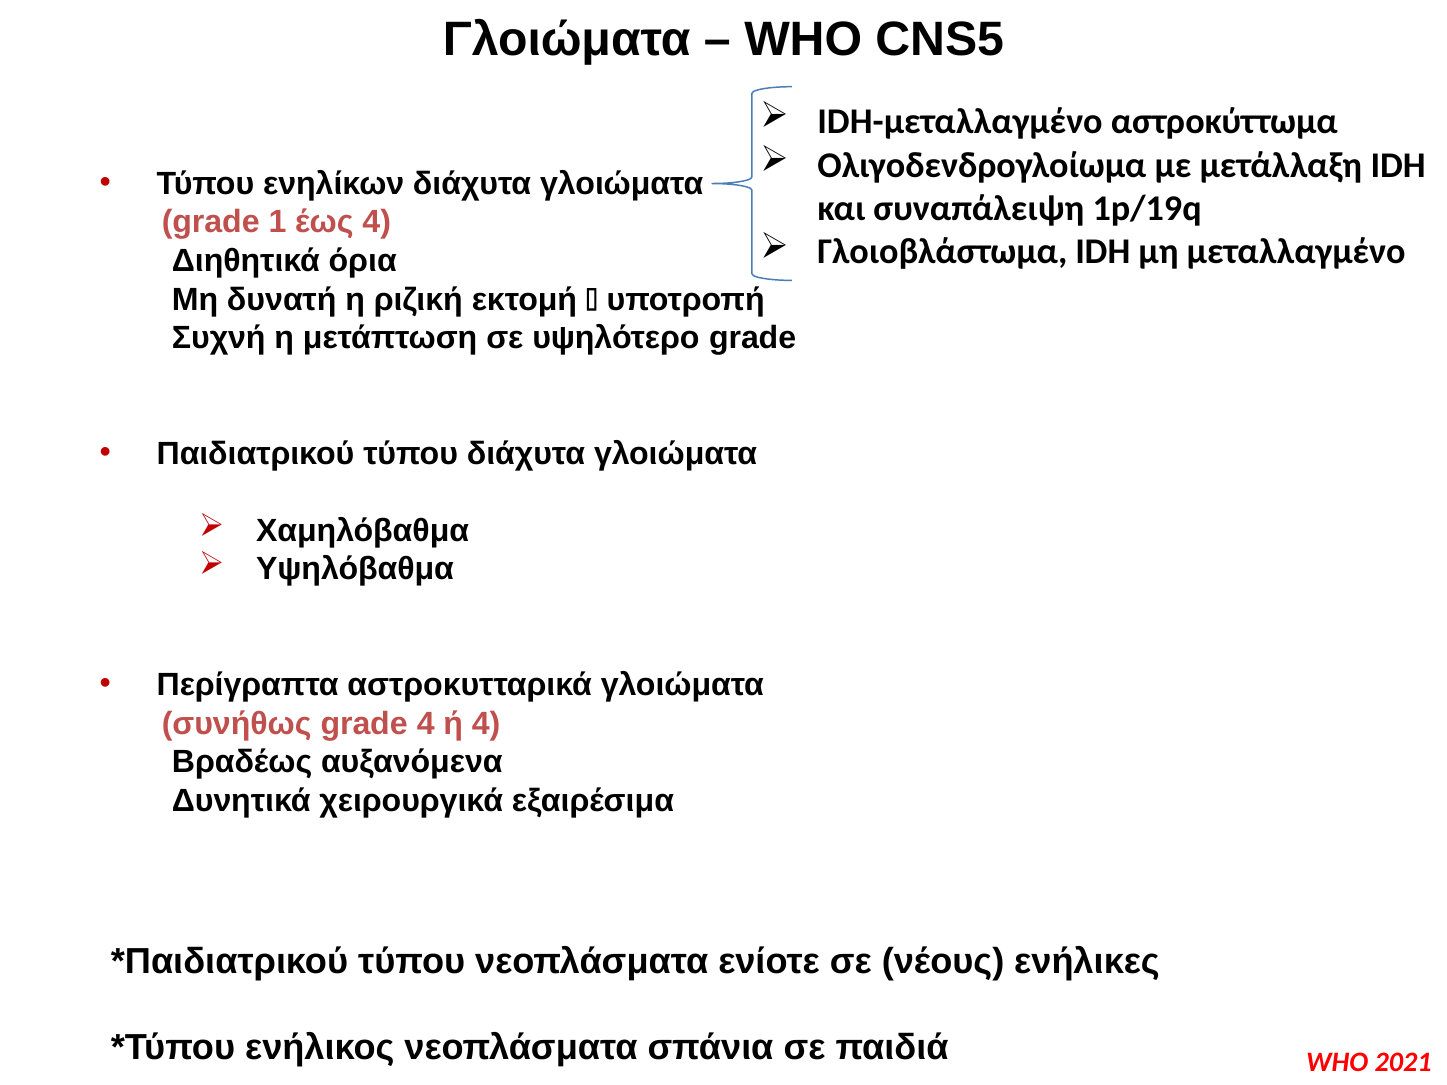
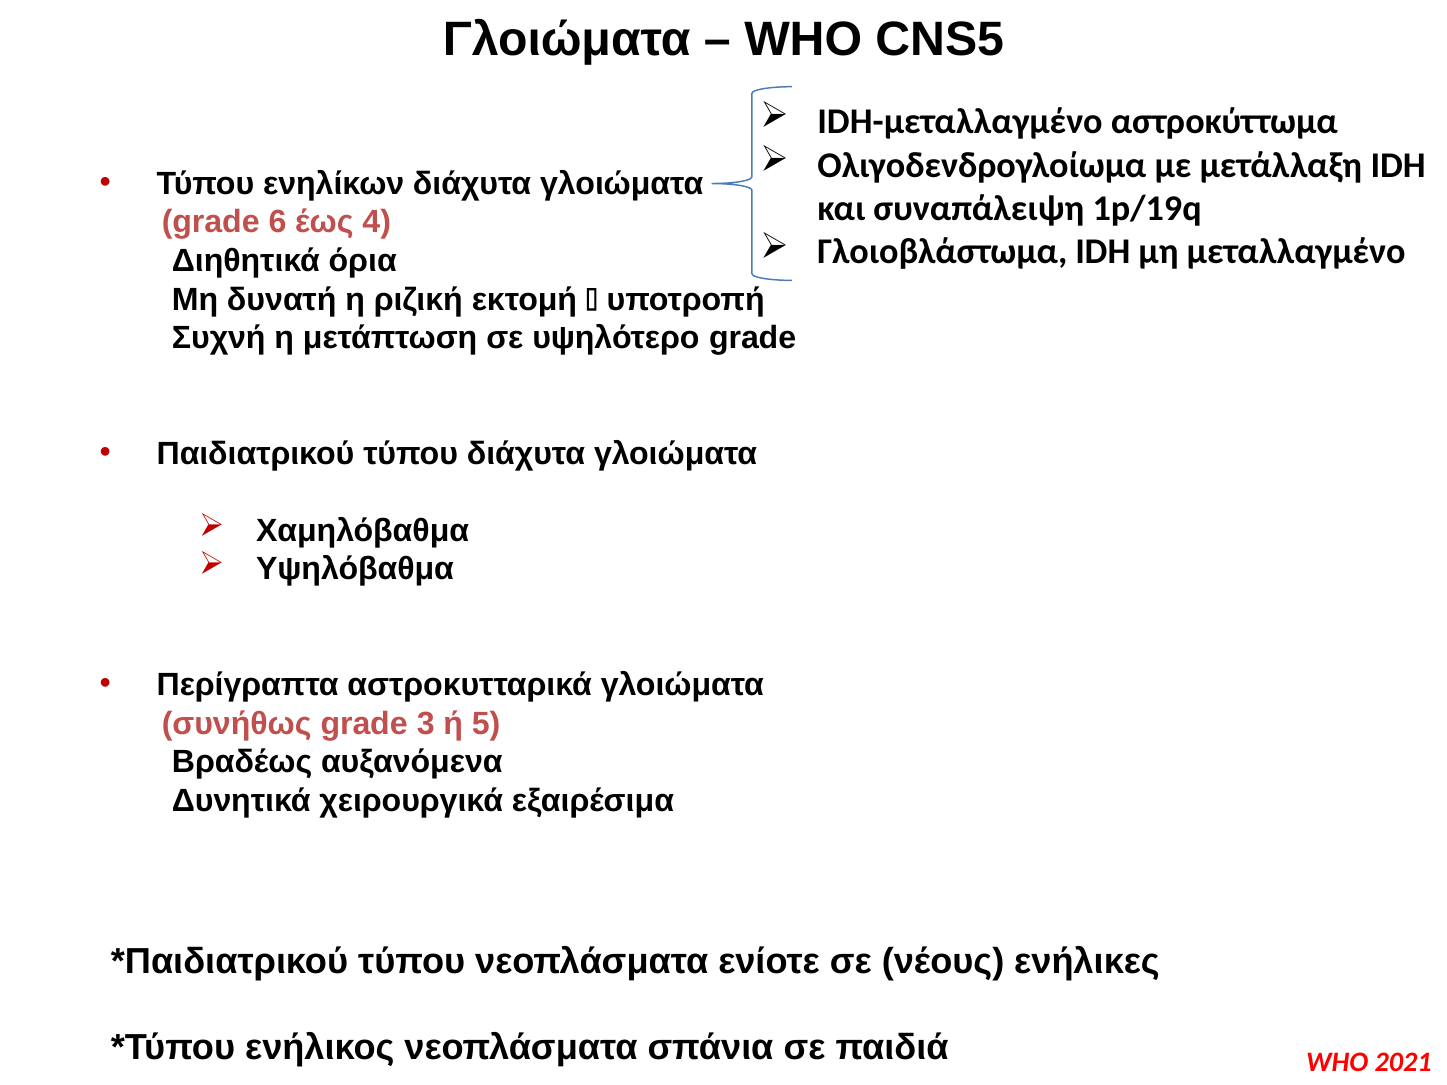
1: 1 -> 6
grade 4: 4 -> 3
ή 4: 4 -> 5
